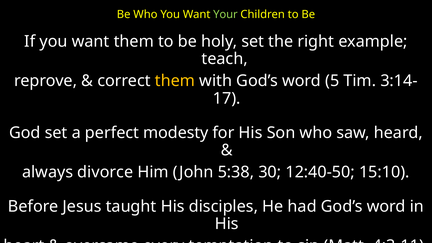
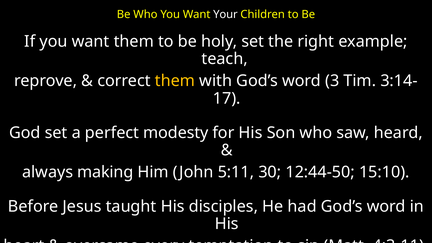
Your at (225, 15) colour: light green -> white
5: 5 -> 3
divorce: divorce -> making
5:38: 5:38 -> 5:11
12:40-50: 12:40-50 -> 12:44-50
